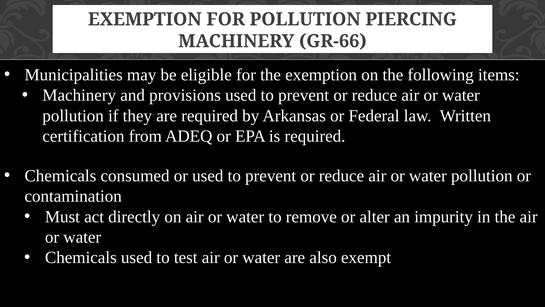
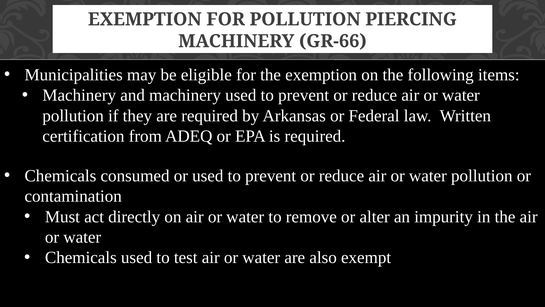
and provisions: provisions -> machinery
